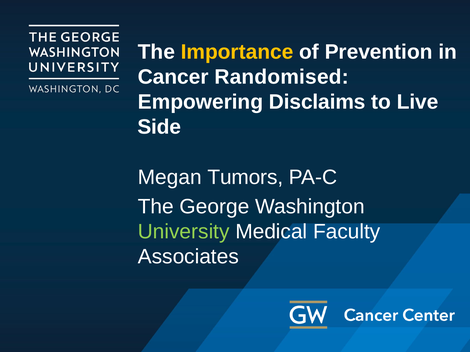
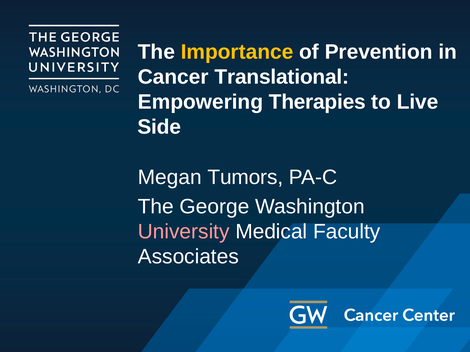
Randomised: Randomised -> Translational
Disclaims: Disclaims -> Therapies
University colour: light green -> pink
